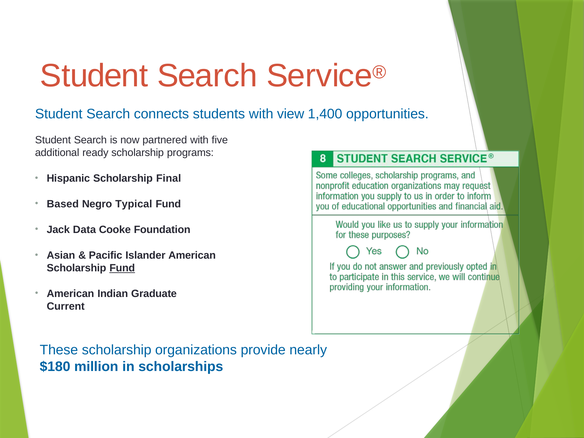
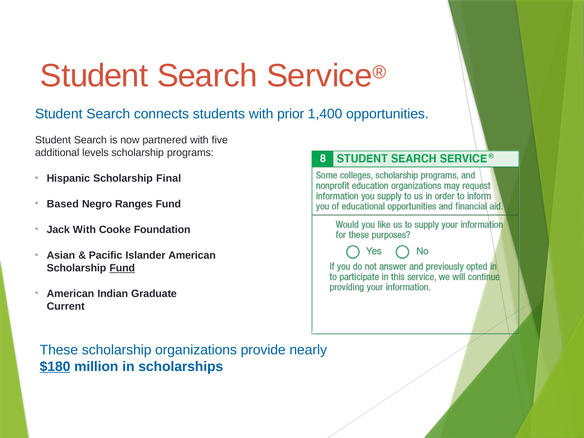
view: view -> prior
ready: ready -> levels
Typical: Typical -> Ranges
Jack Data: Data -> With
$180 underline: none -> present
